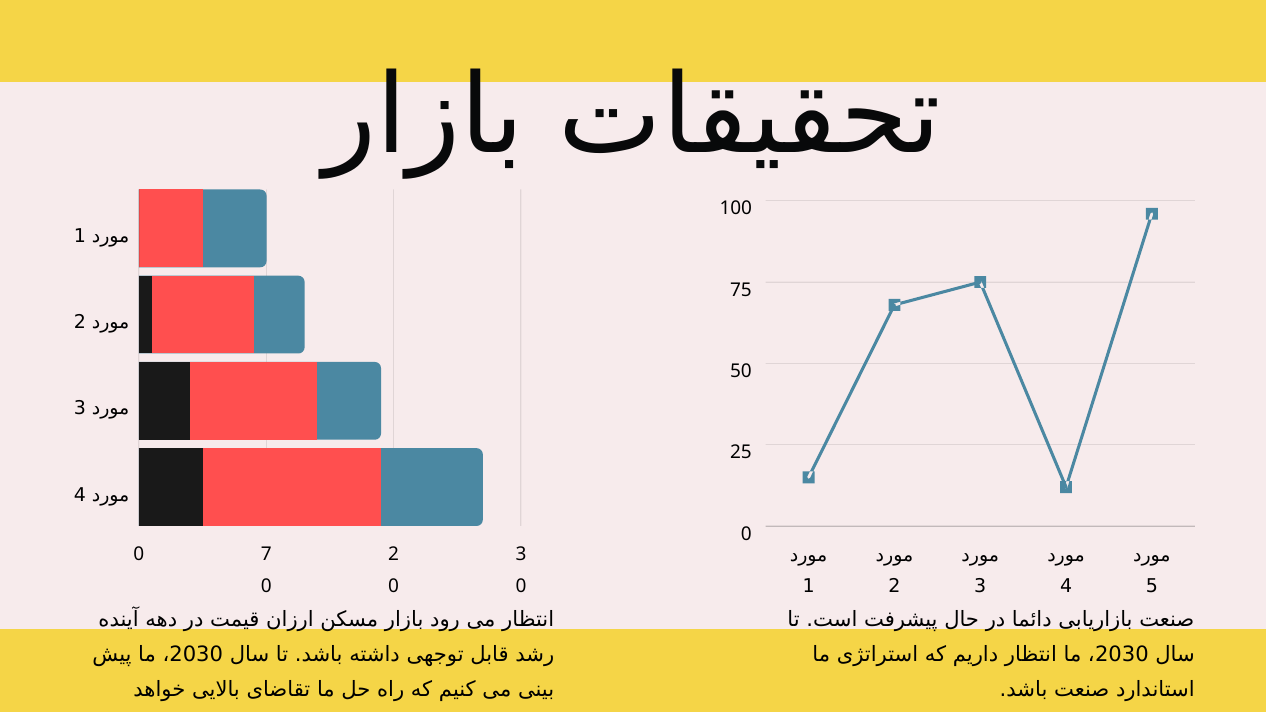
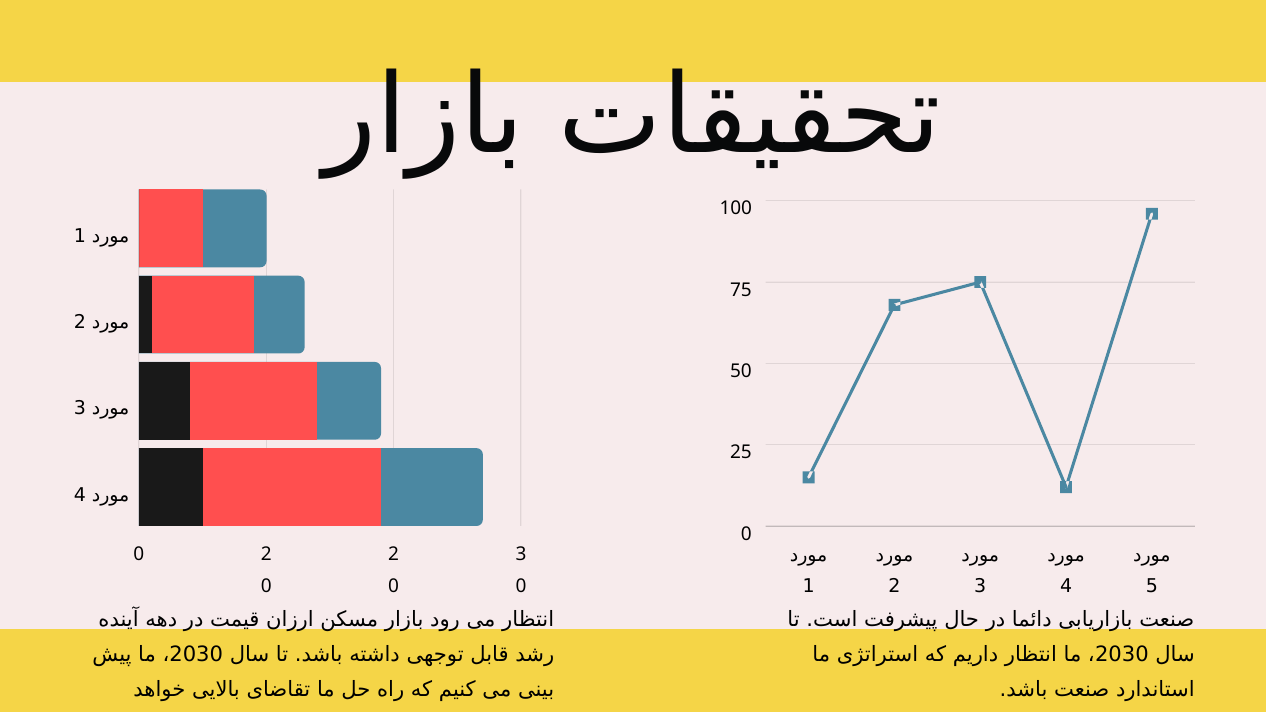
7 at (266, 555): 7 -> 2
